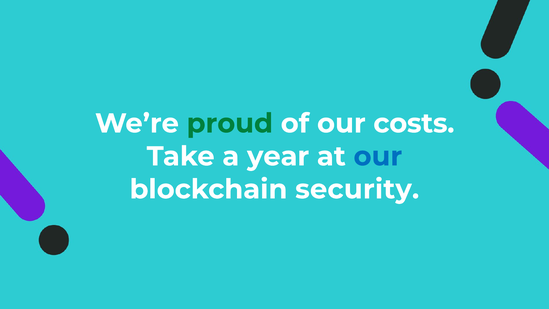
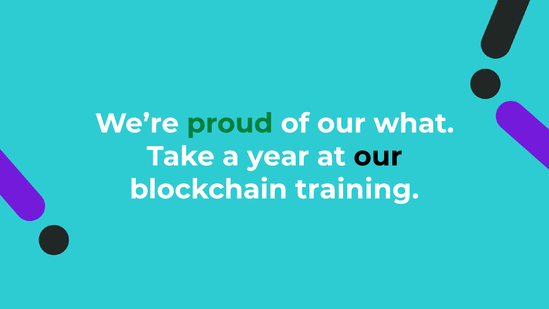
costs: costs -> what
our at (378, 156) colour: blue -> black
security: security -> training
